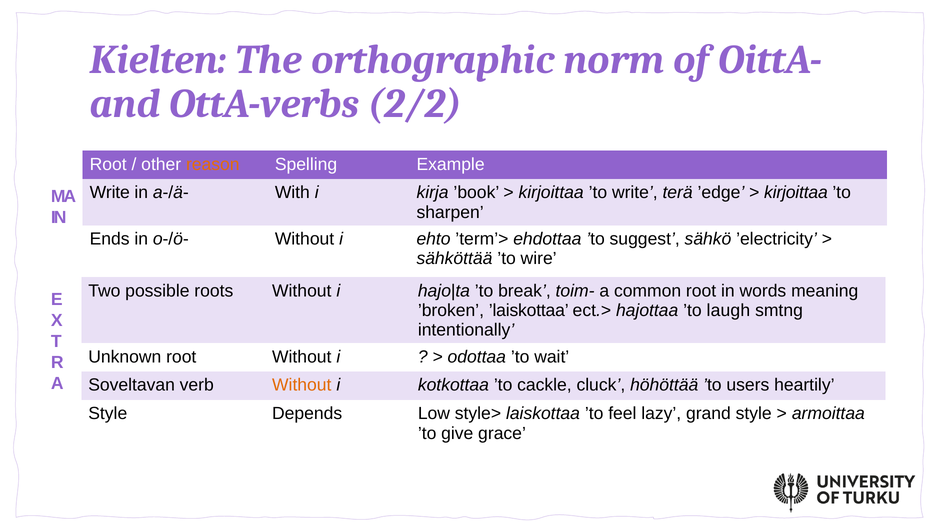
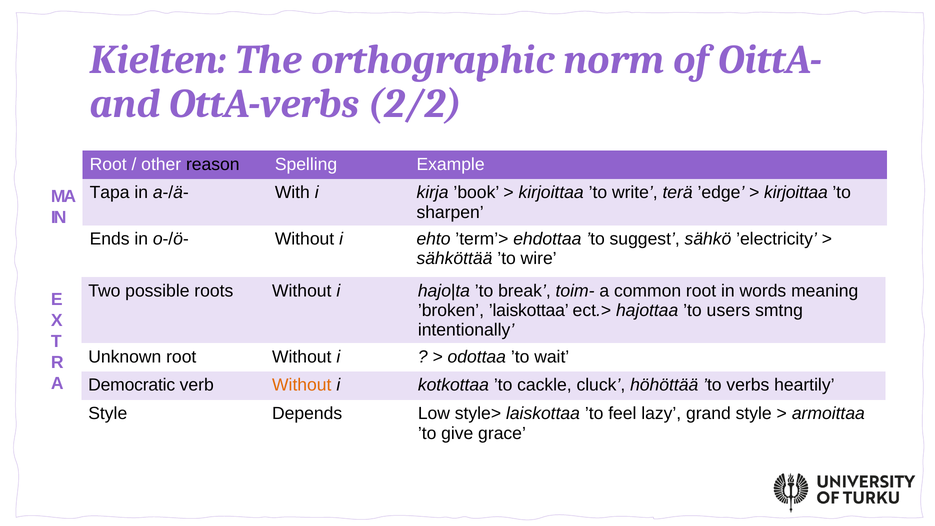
reason colour: orange -> black
Write at (110, 193): Write -> Tapa
laugh: laugh -> users
Soveltavan: Soveltavan -> Democratic
users: users -> verbs
